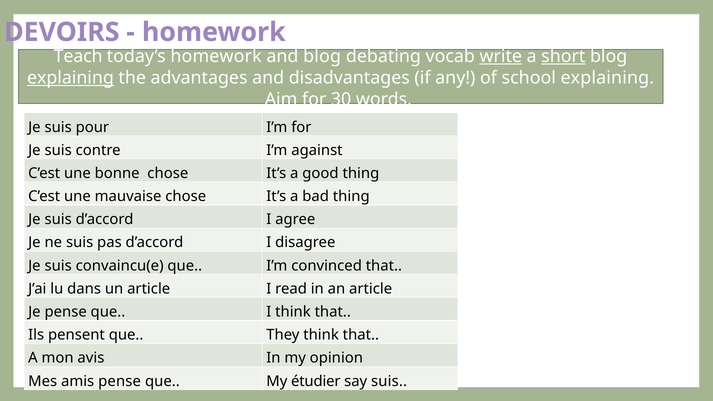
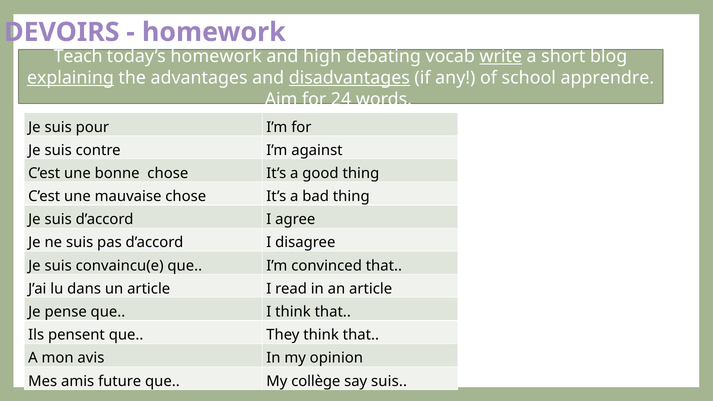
and blog: blog -> high
short underline: present -> none
disadvantages underline: none -> present
school explaining: explaining -> apprendre
30: 30 -> 24
amis pense: pense -> future
étudier: étudier -> collège
